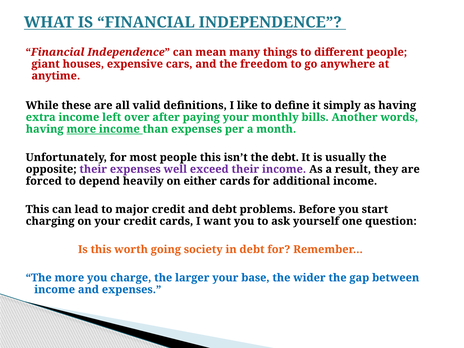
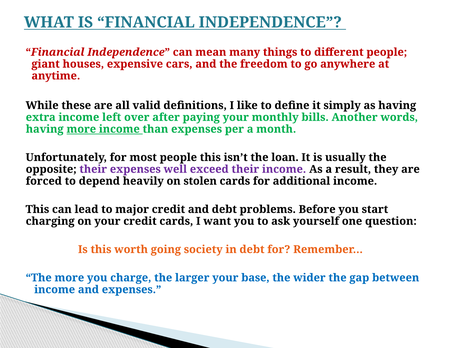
the debt: debt -> loan
either: either -> stolen
